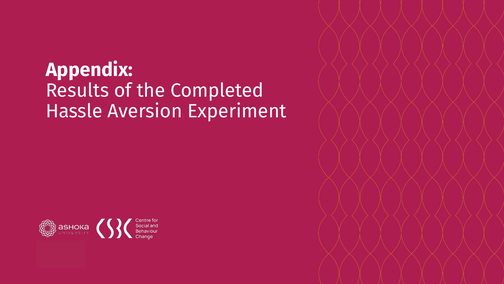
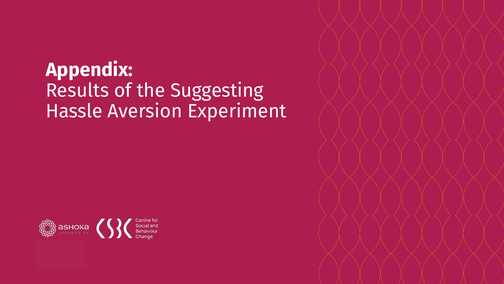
Completed: Completed -> Suggesting
